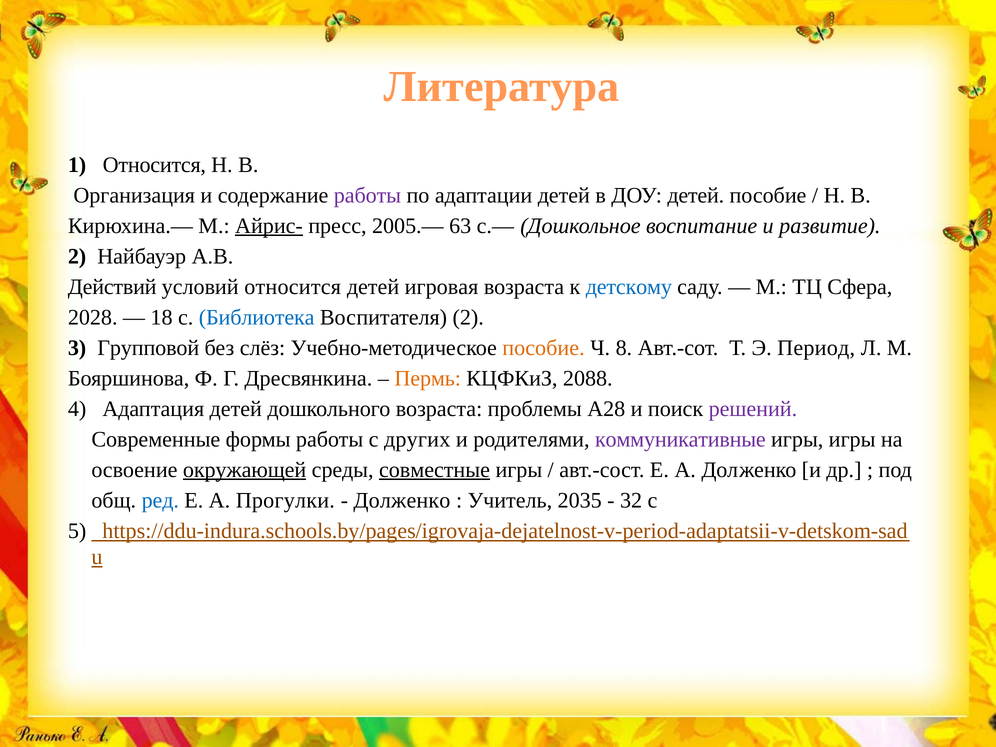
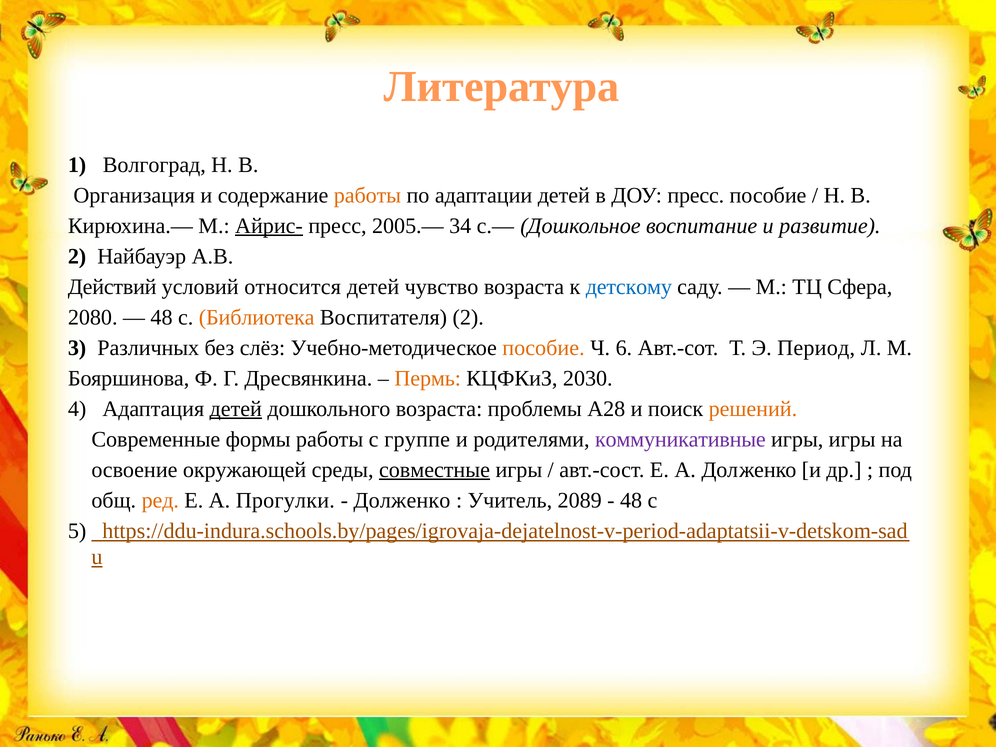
1 Относится: Относится -> Волгоград
работы at (367, 195) colour: purple -> orange
ДОУ детей: детей -> пресс
63: 63 -> 34
игровая: игровая -> чувство
2028: 2028 -> 2080
18 at (161, 317): 18 -> 48
Библиотека colour: blue -> orange
Групповой: Групповой -> Различных
8: 8 -> 6
2088: 2088 -> 2030
детей at (236, 409) underline: none -> present
решений colour: purple -> orange
других: других -> группе
окружающей underline: present -> none
ред colour: blue -> orange
2035: 2035 -> 2089
32 at (631, 500): 32 -> 48
